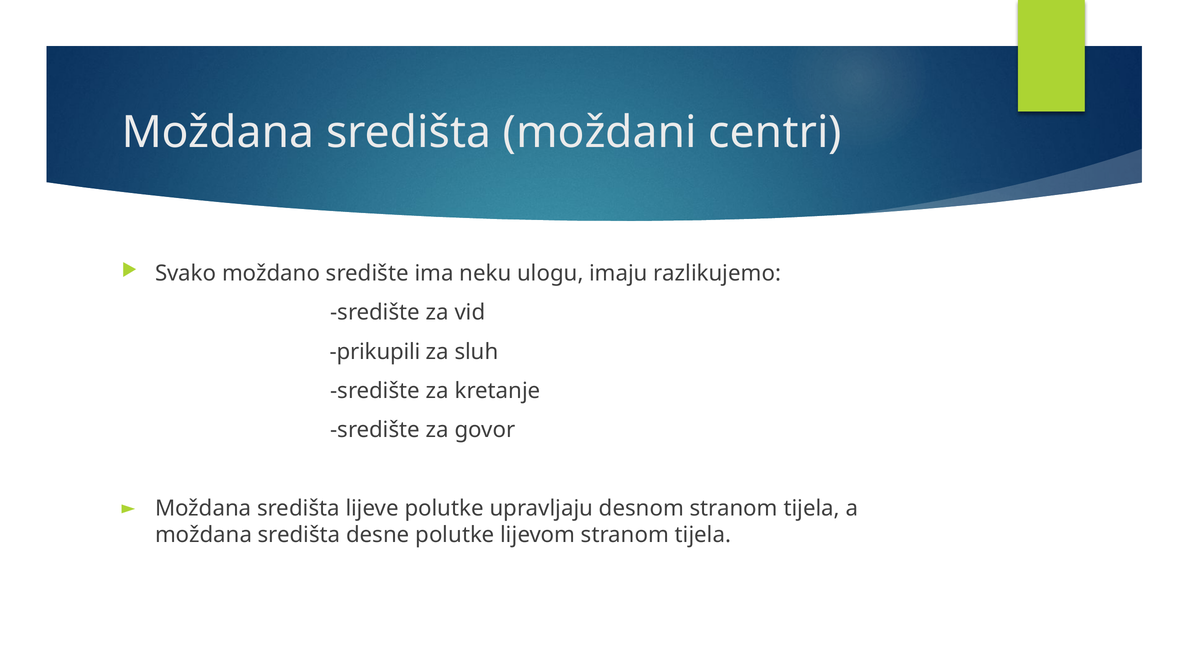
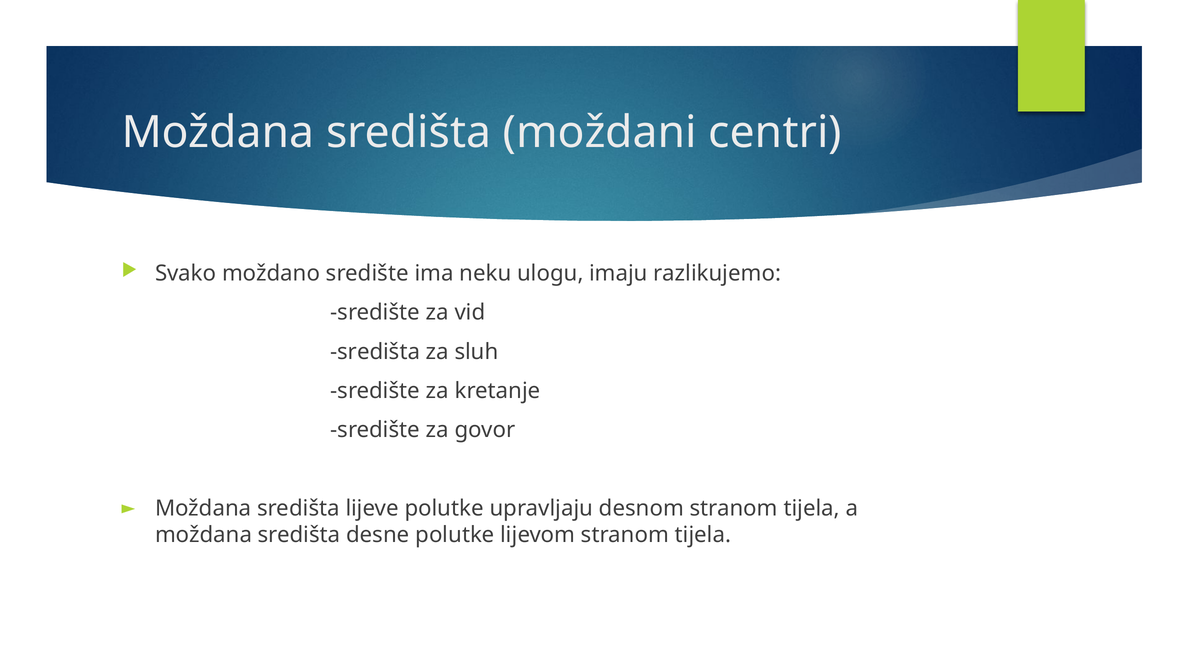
prikupili at (375, 352): prikupili -> središta
